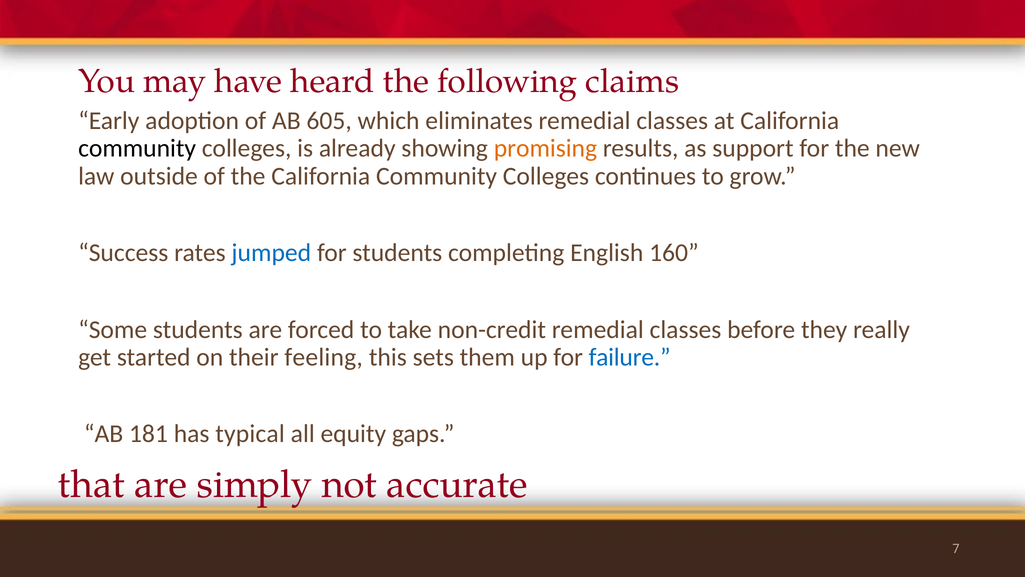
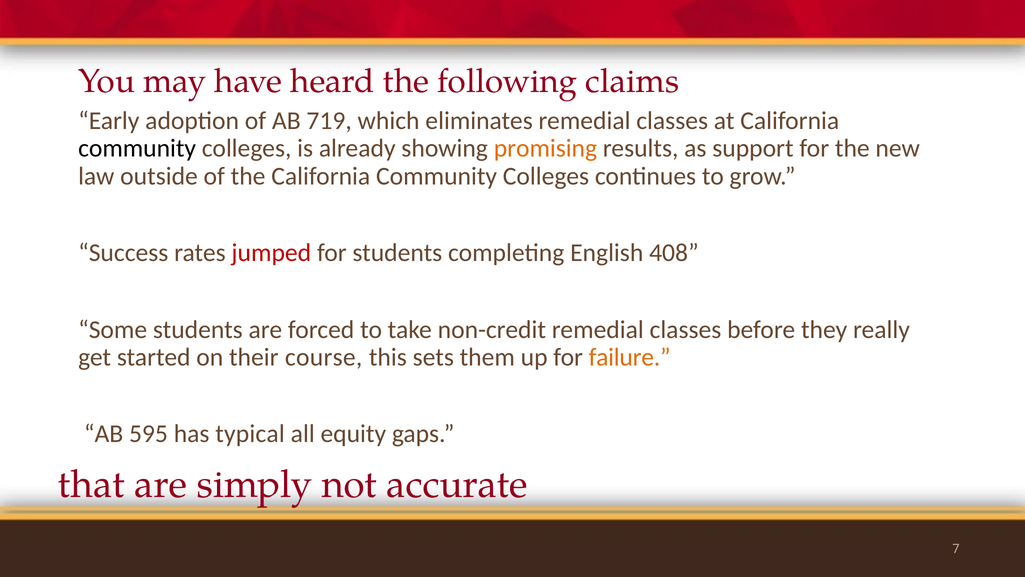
605: 605 -> 719
jumped colour: blue -> red
160: 160 -> 408
feeling: feeling -> course
failure colour: blue -> orange
181: 181 -> 595
